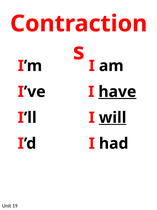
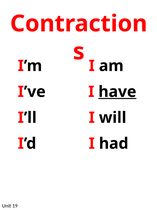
will underline: present -> none
